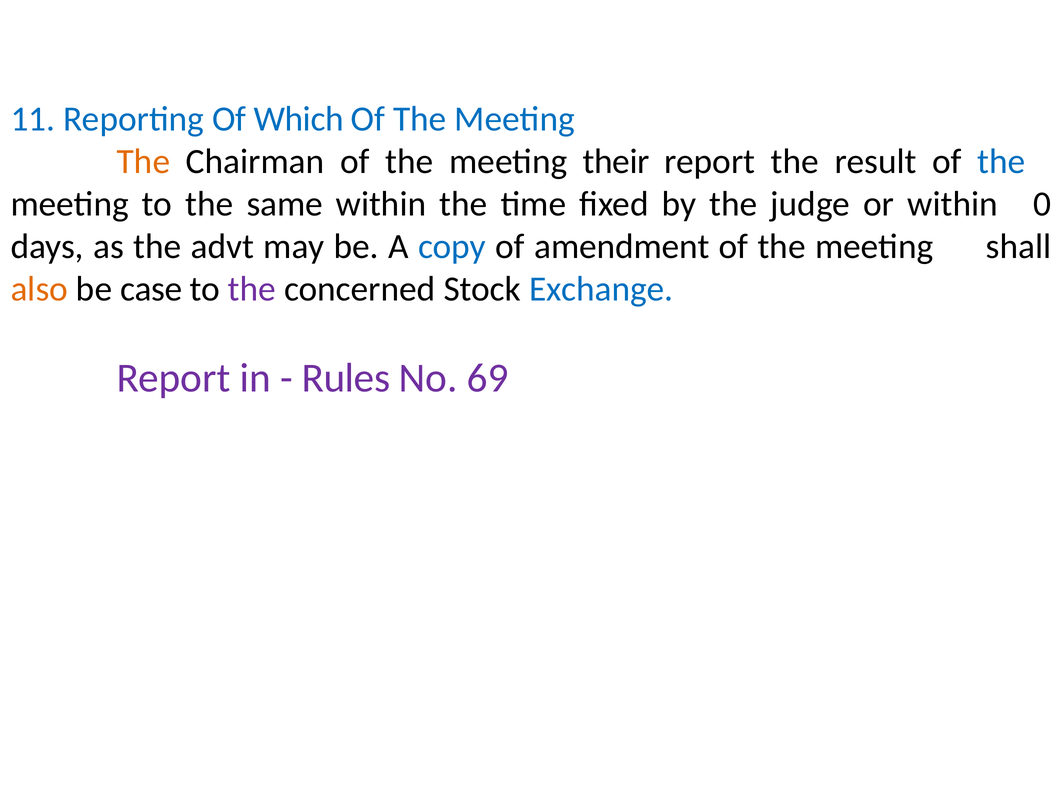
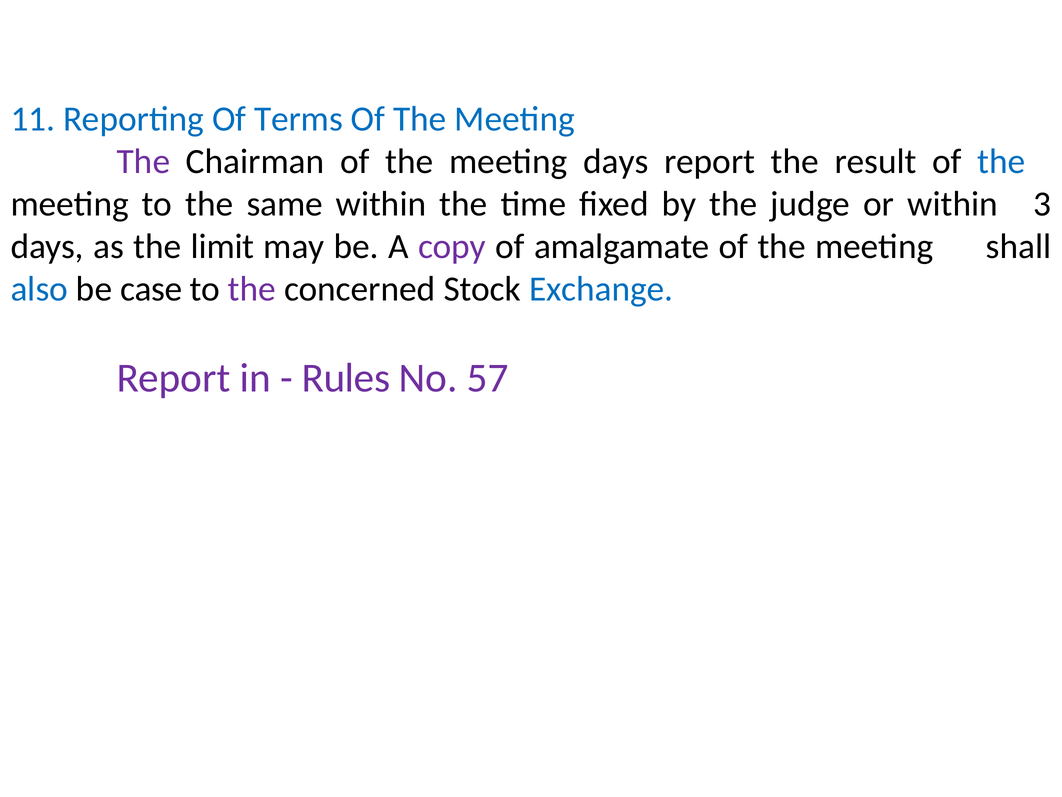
Which: Which -> Terms
The at (143, 162) colour: orange -> purple
meeting their: their -> days
0: 0 -> 3
advt: advt -> limit
copy colour: blue -> purple
amendment: amendment -> amalgamate
also colour: orange -> blue
69: 69 -> 57
